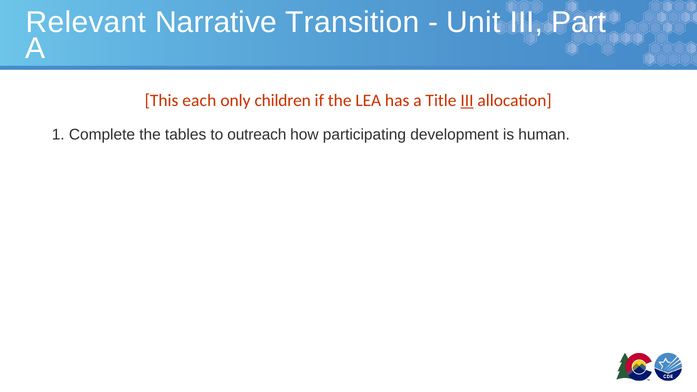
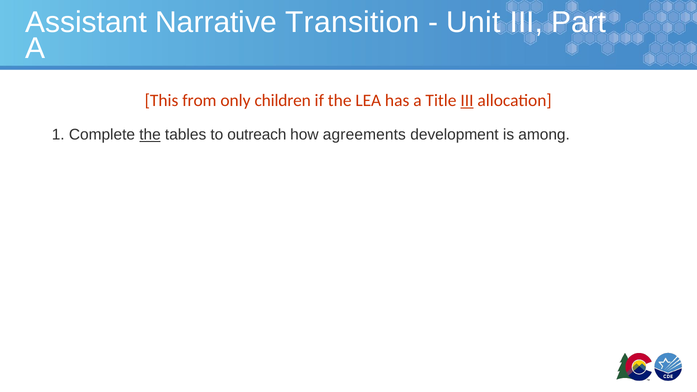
Relevant: Relevant -> Assistant
each: each -> from
the at (150, 135) underline: none -> present
participating: participating -> agreements
human: human -> among
